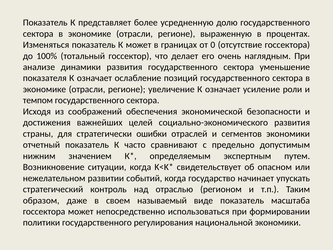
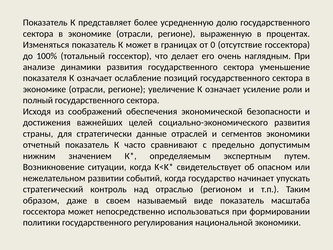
темпом: темпом -> полный
ошибки: ошибки -> данные
